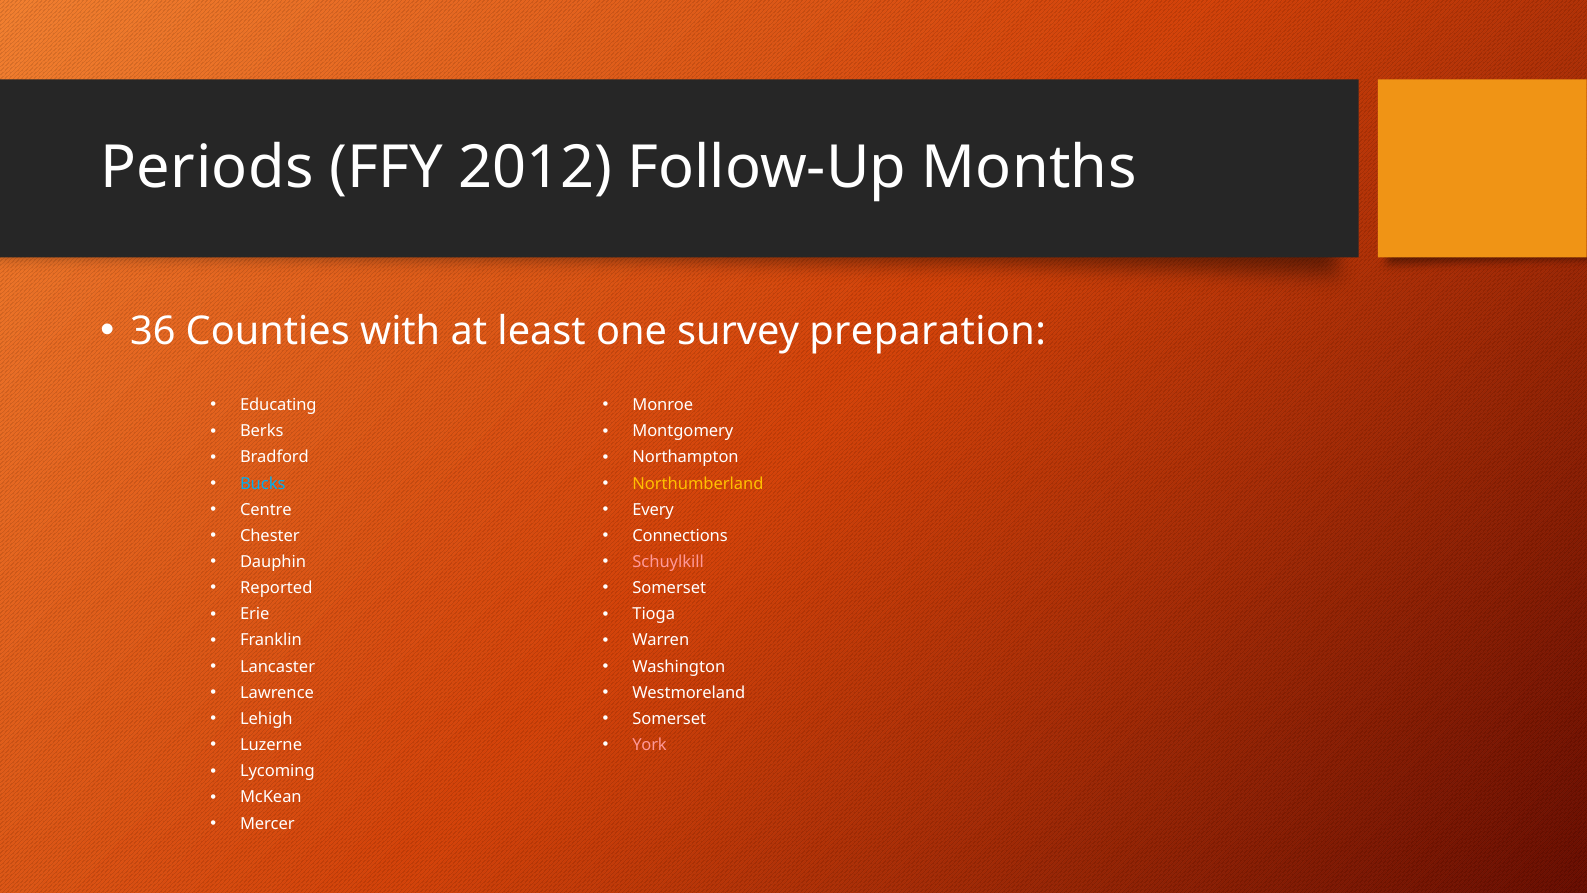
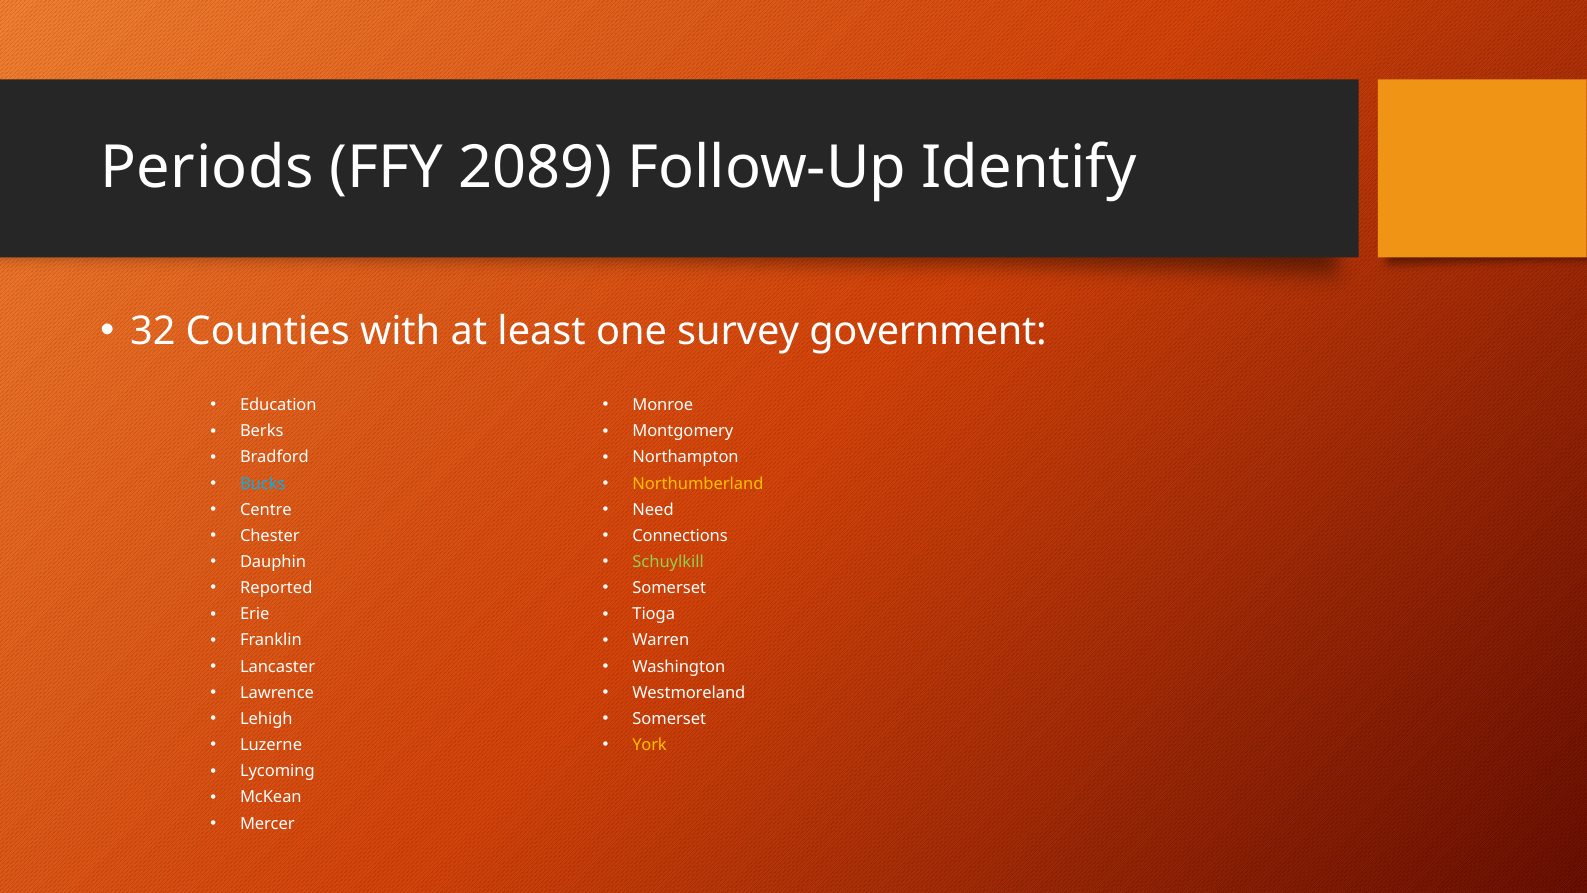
2012: 2012 -> 2089
Months: Months -> Identify
36: 36 -> 32
preparation: preparation -> government
Educating: Educating -> Education
Every: Every -> Need
Schuylkill colour: pink -> light green
York colour: pink -> yellow
